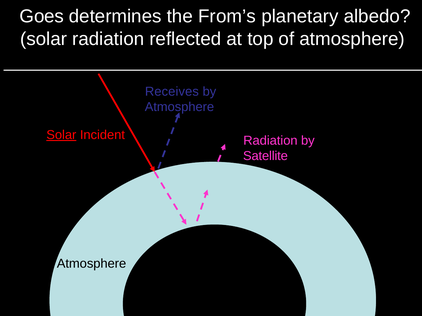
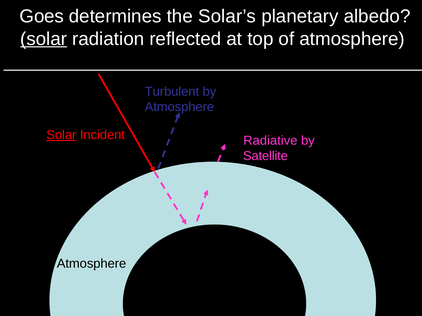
the From’s: From’s -> Solar’s
solar at (44, 39) underline: none -> present
Receives: Receives -> Turbulent
Radiation at (270, 141): Radiation -> Radiative
